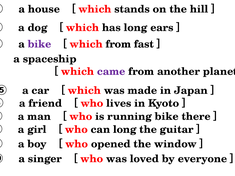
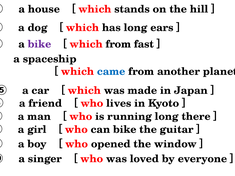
came colour: purple -> blue
running bike: bike -> long
can long: long -> bike
